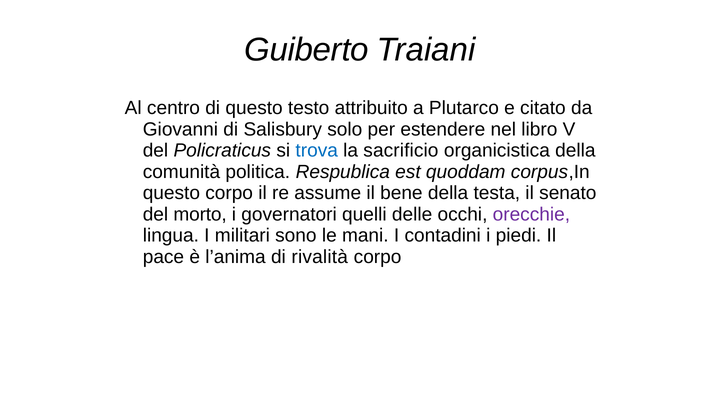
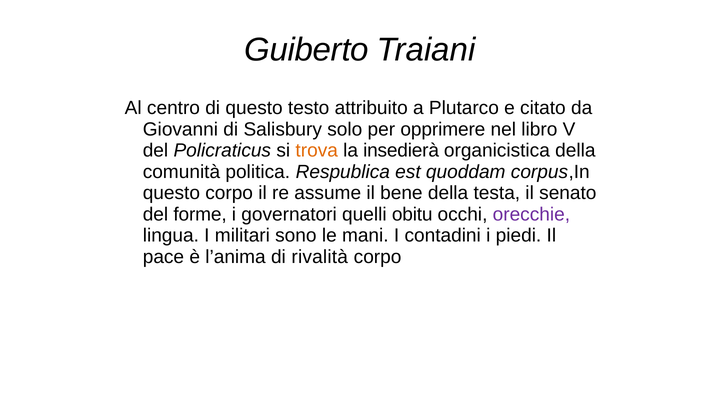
estendere: estendere -> opprimere
trova colour: blue -> orange
sacrificio: sacrificio -> insedierà
morto: morto -> forme
delle: delle -> obitu
